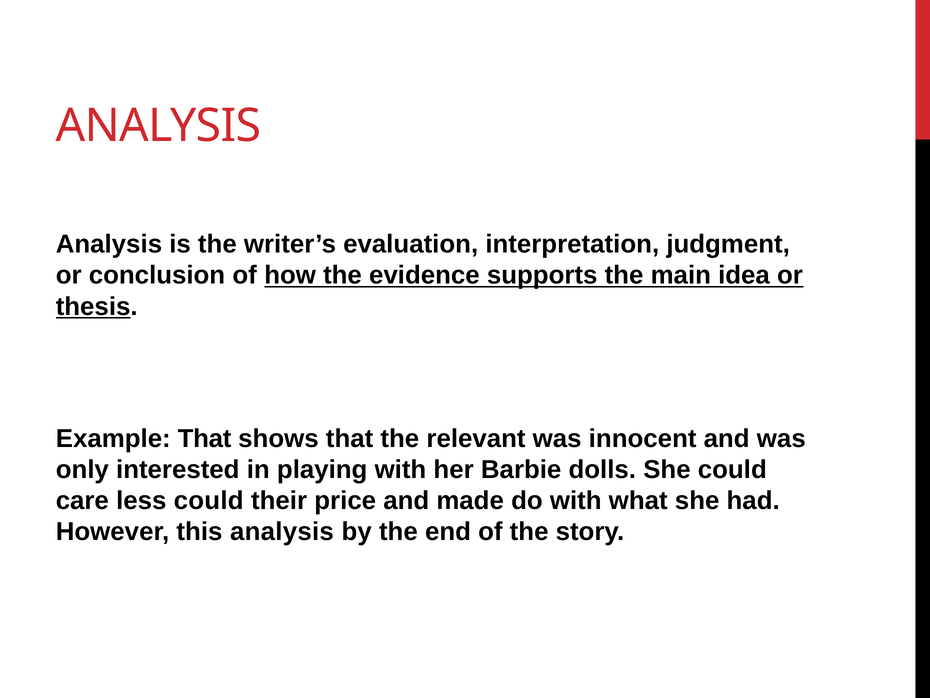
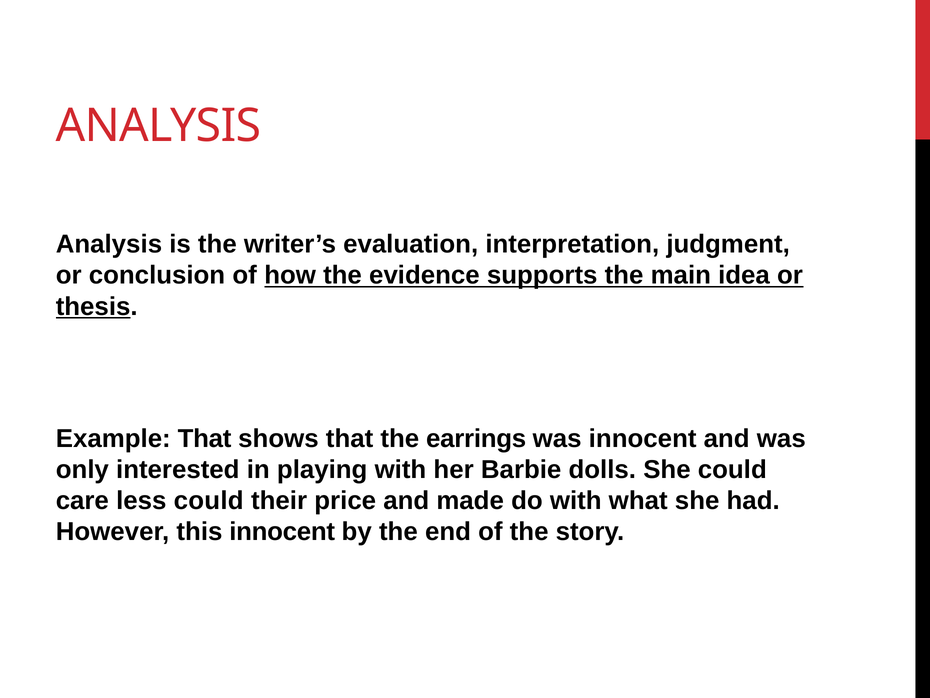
relevant: relevant -> earrings
this analysis: analysis -> innocent
